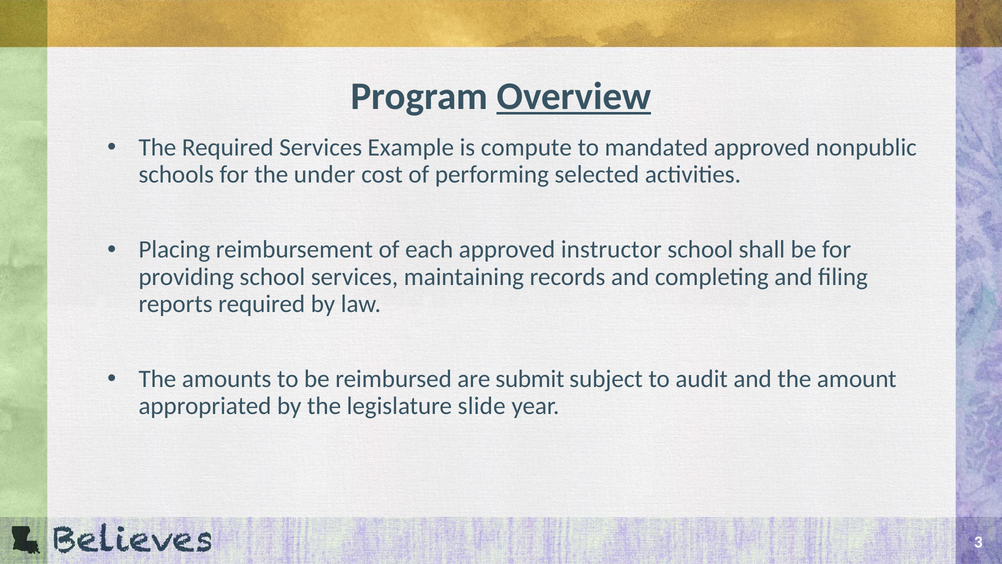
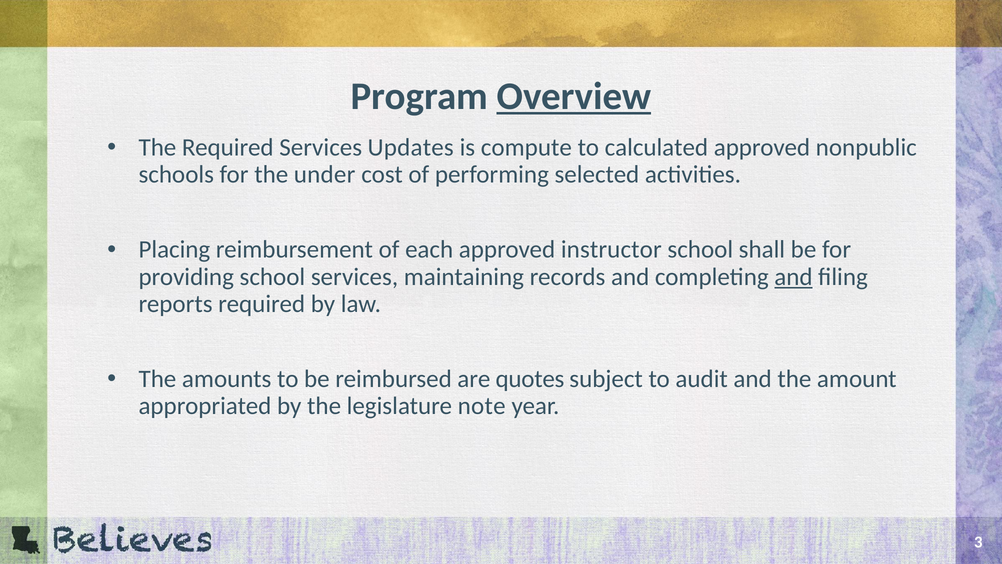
Example: Example -> Updates
mandated: mandated -> calculated
and at (793, 277) underline: none -> present
submit: submit -> quotes
slide: slide -> note
